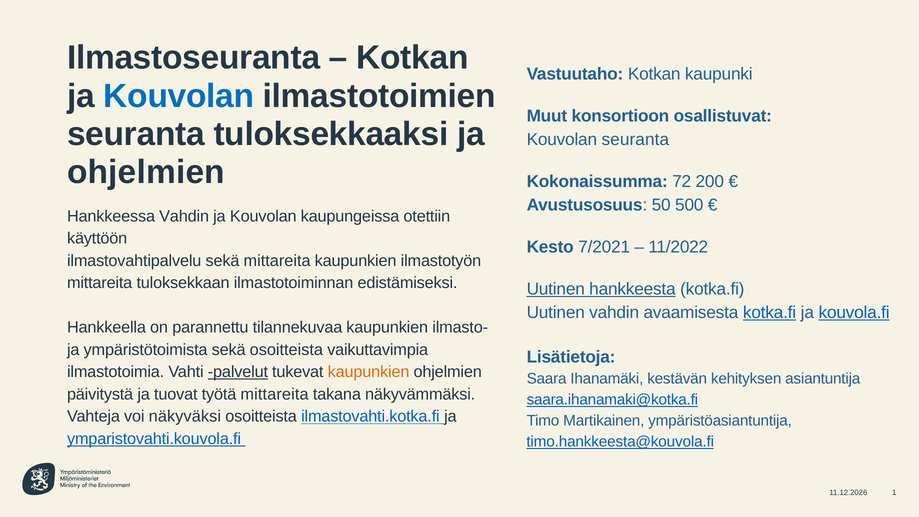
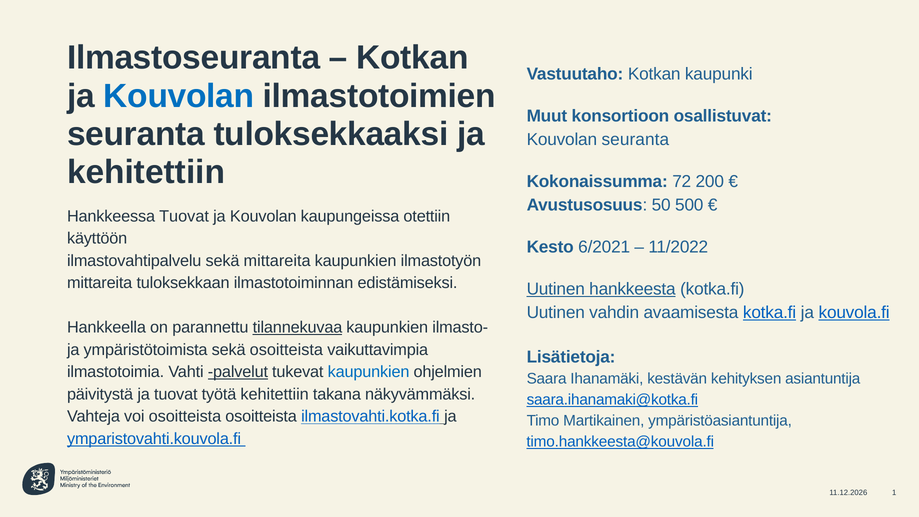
ohjelmien at (146, 172): ohjelmien -> kehitettiin
Hankkeessa Vahdin: Vahdin -> Tuovat
7/2021: 7/2021 -> 6/2021
tilannekuvaa underline: none -> present
kaupunkien at (369, 372) colour: orange -> blue
työtä mittareita: mittareita -> kehitettiin
voi näkyväksi: näkyväksi -> osoitteista
